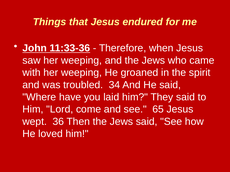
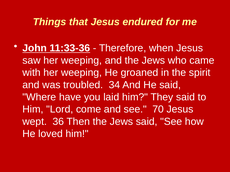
65: 65 -> 70
